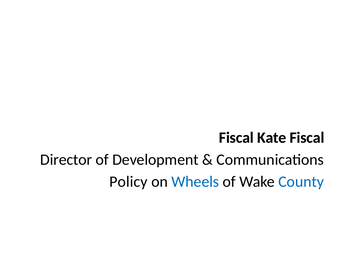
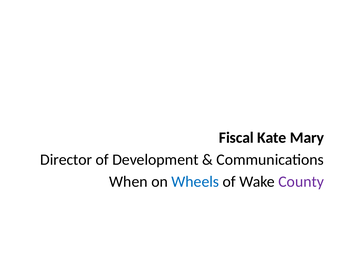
Kate Fiscal: Fiscal -> Mary
Policy: Policy -> When
County colour: blue -> purple
